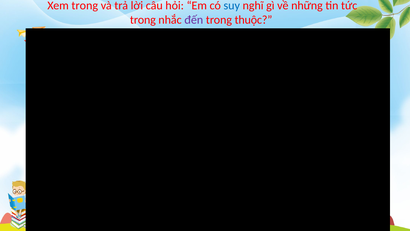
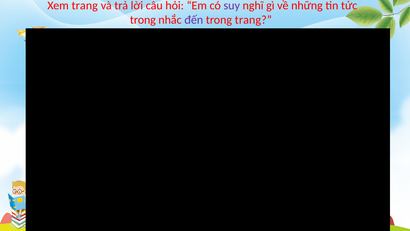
Xem trong: trong -> trang
suy colour: blue -> purple
trong thuộc: thuộc -> trang
